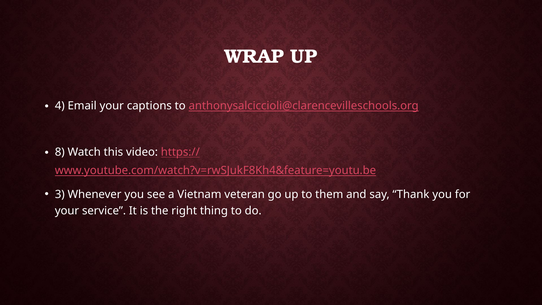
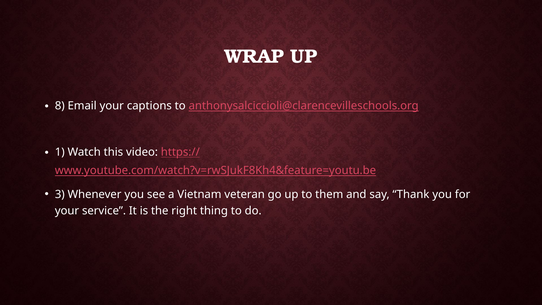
4: 4 -> 8
8: 8 -> 1
